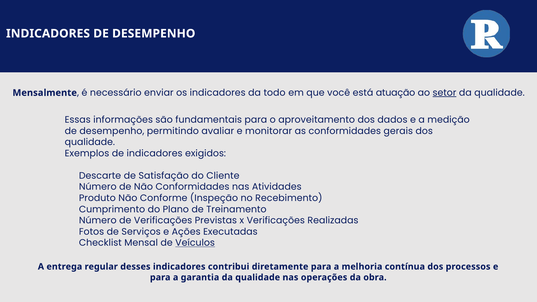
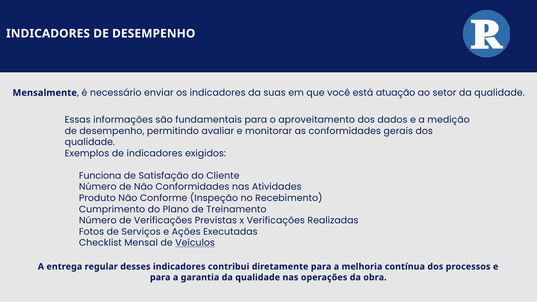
todo: todo -> suas
setor underline: present -> none
Descarte: Descarte -> Funciona
